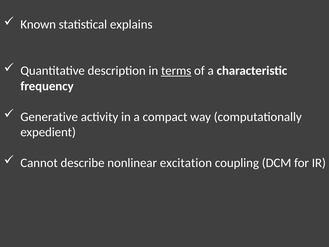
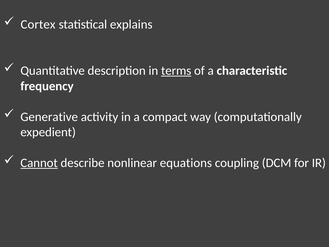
Known: Known -> Cortex
Cannot underline: none -> present
excitation: excitation -> equations
